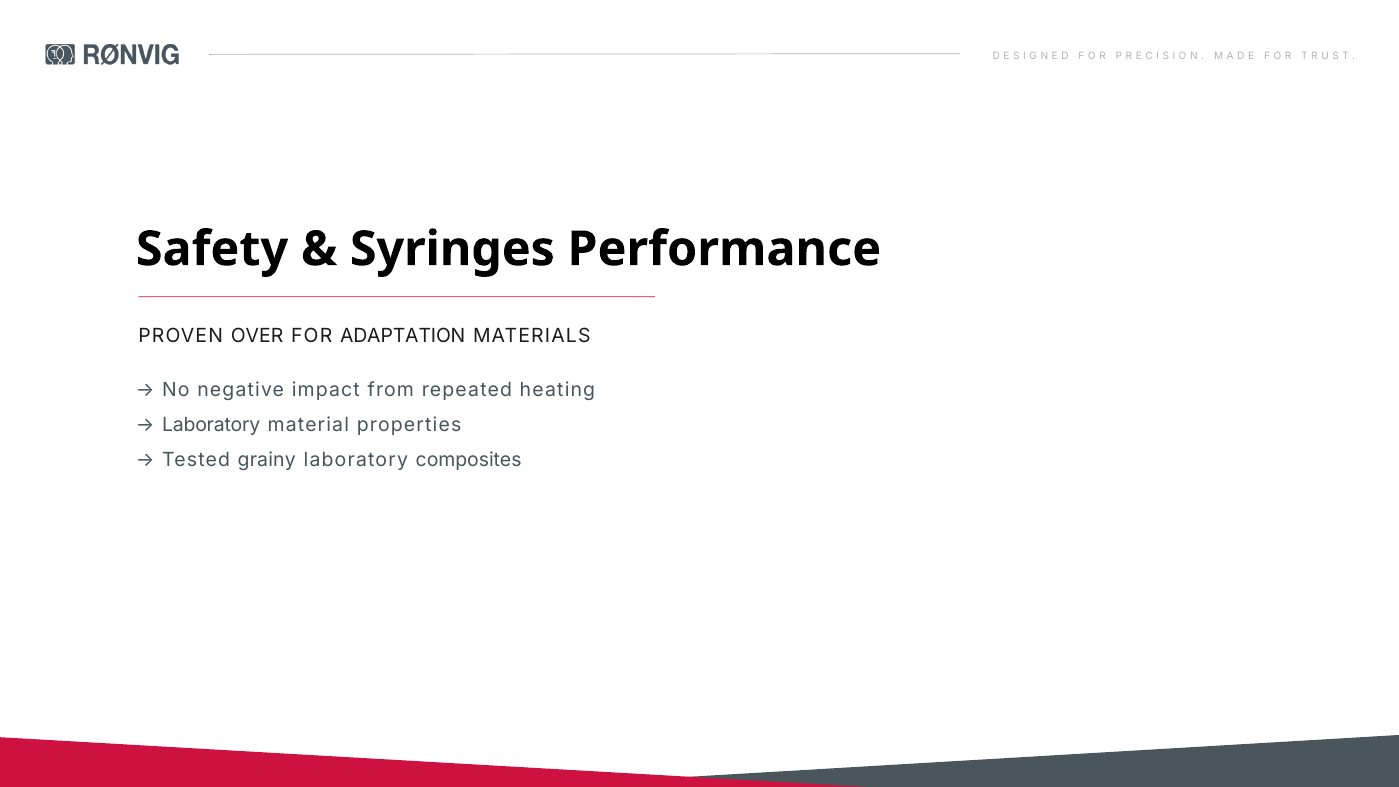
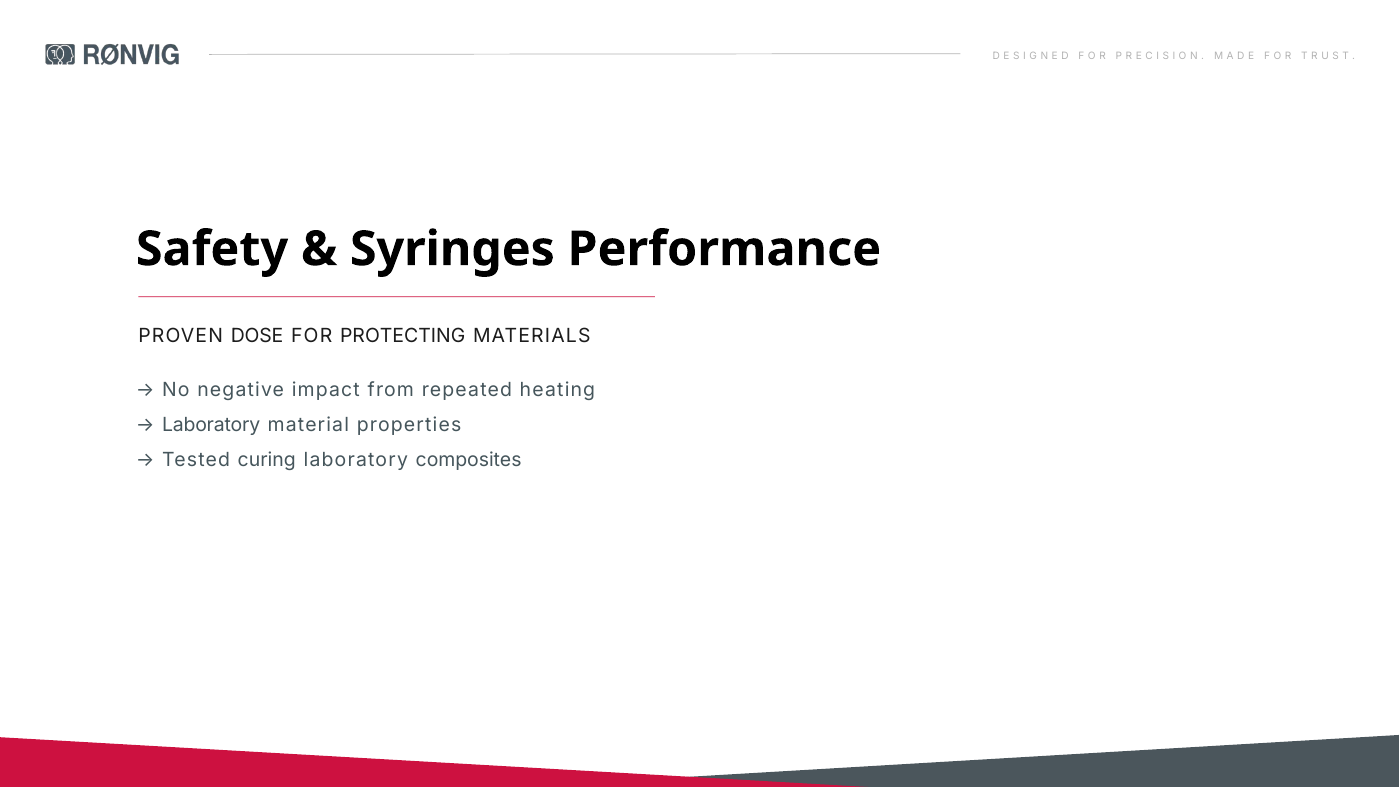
OVER: OVER -> DOSE
ADAPTATION: ADAPTATION -> PROTECTING
grainy: grainy -> curing
